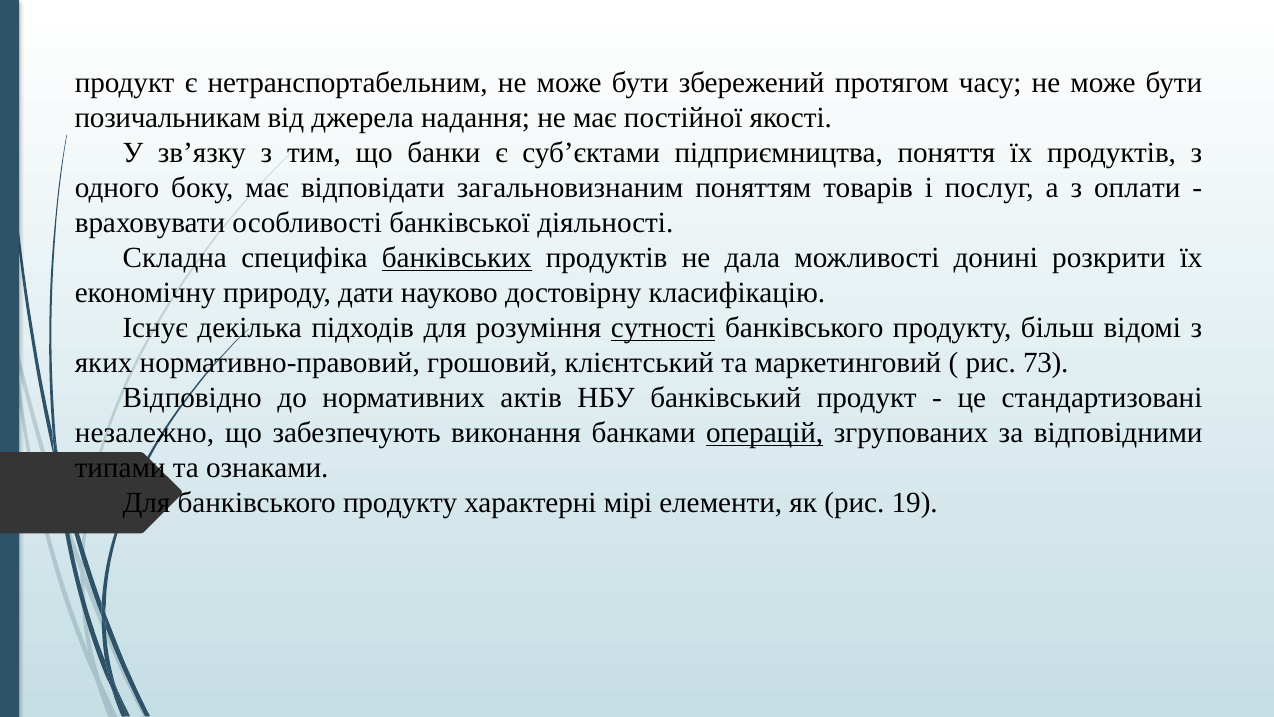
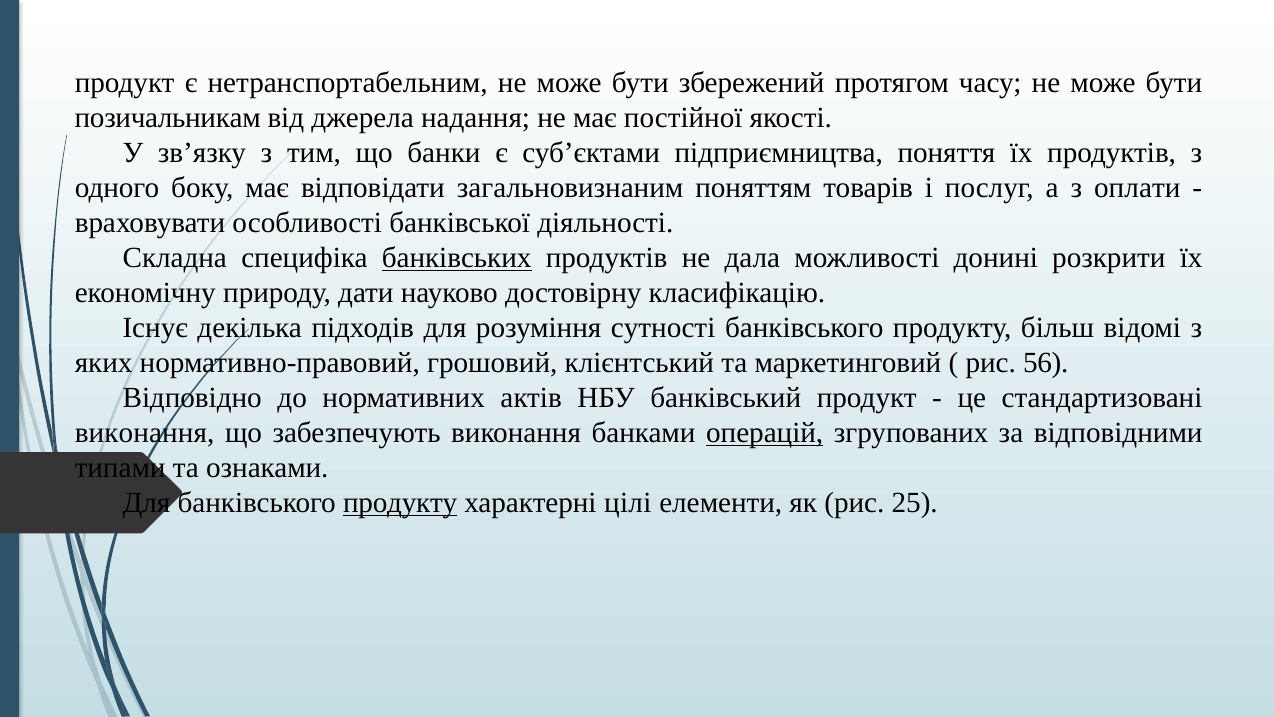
сутності underline: present -> none
73: 73 -> 56
незалежно at (145, 433): незалежно -> виконання
продукту at (400, 503) underline: none -> present
мірі: мірі -> цілі
19: 19 -> 25
